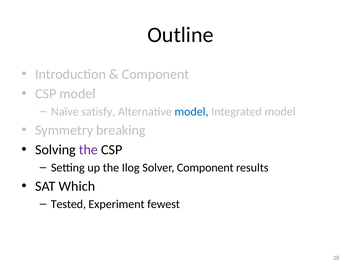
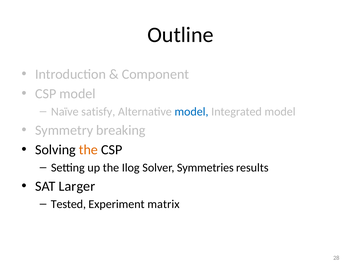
the at (88, 150) colour: purple -> orange
Solver Component: Component -> Symmetries
Which: Which -> Larger
fewest: fewest -> matrix
